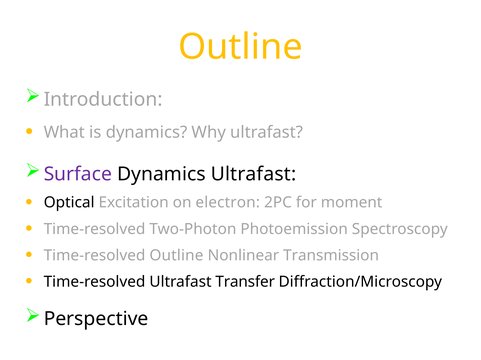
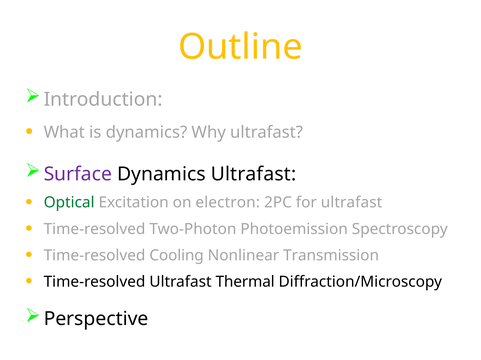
Optical colour: black -> green
for moment: moment -> ultrafast
Time-resolved Outline: Outline -> Cooling
Transfer: Transfer -> Thermal
